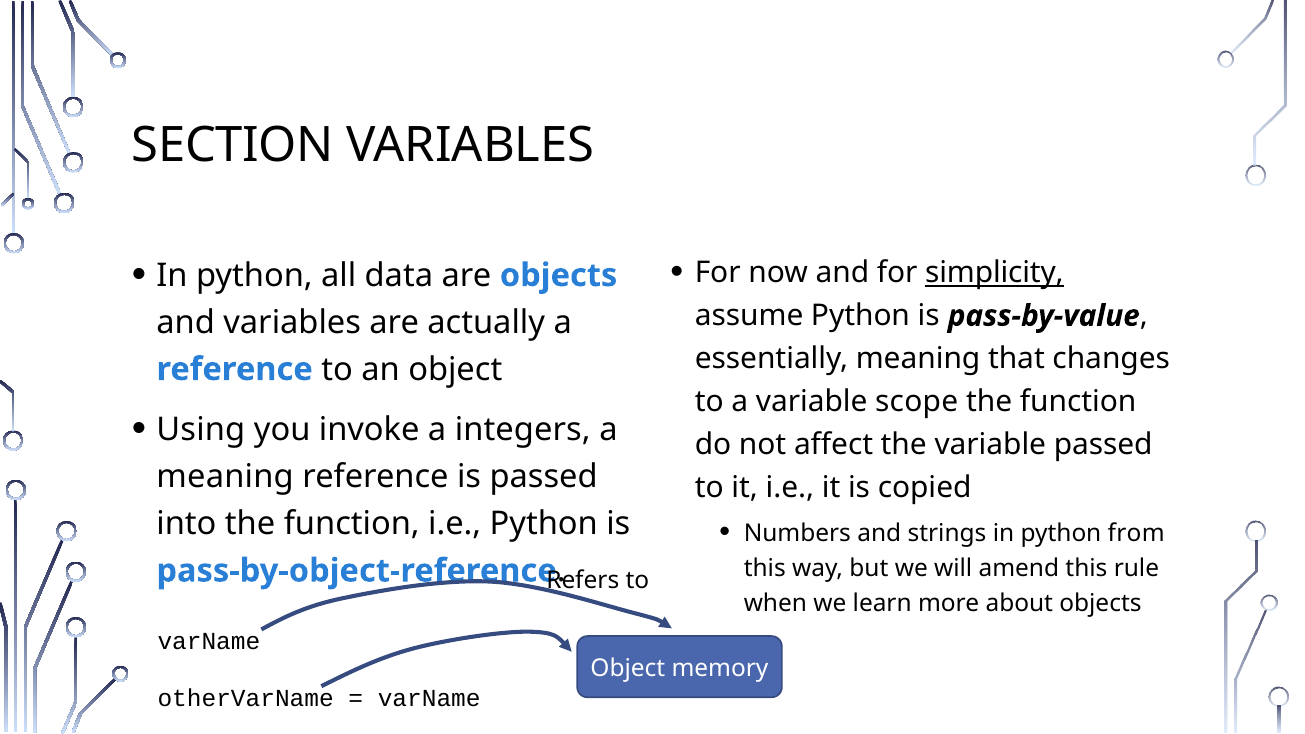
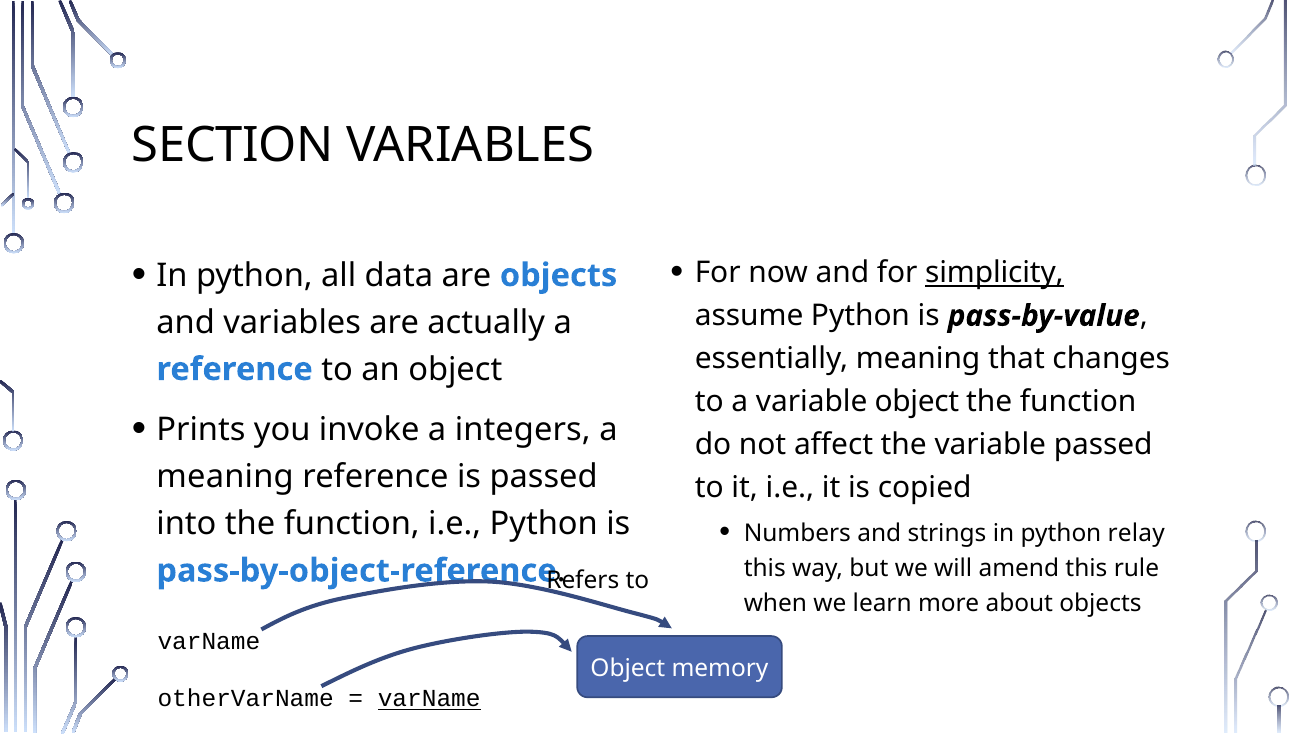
variable scope: scope -> object
Using: Using -> Prints
from: from -> relay
varName at (429, 699) underline: none -> present
